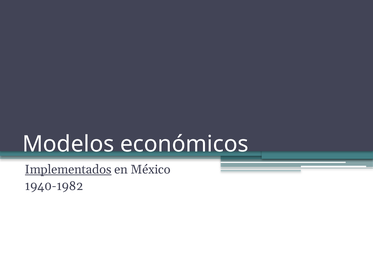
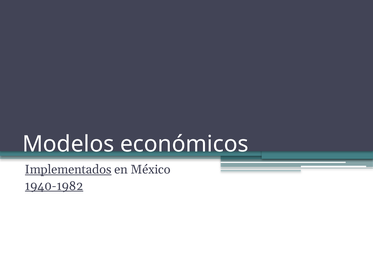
1940-1982 underline: none -> present
